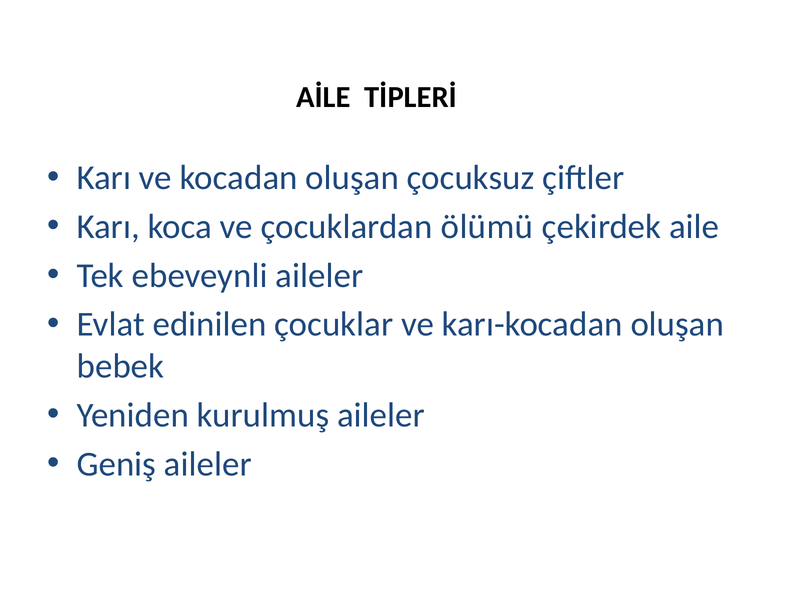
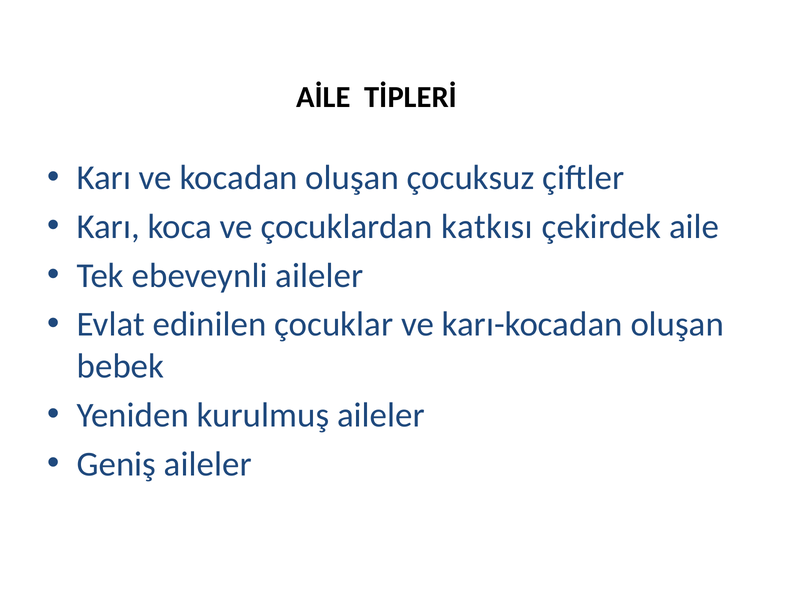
ölümü: ölümü -> katkısı
